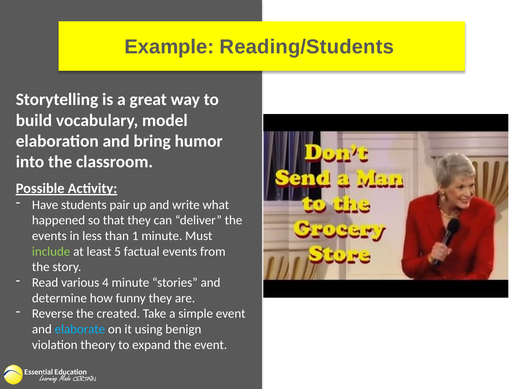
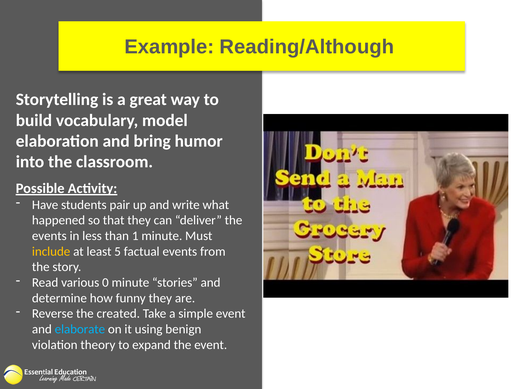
Reading/Students: Reading/Students -> Reading/Although
include colour: light green -> yellow
4: 4 -> 0
